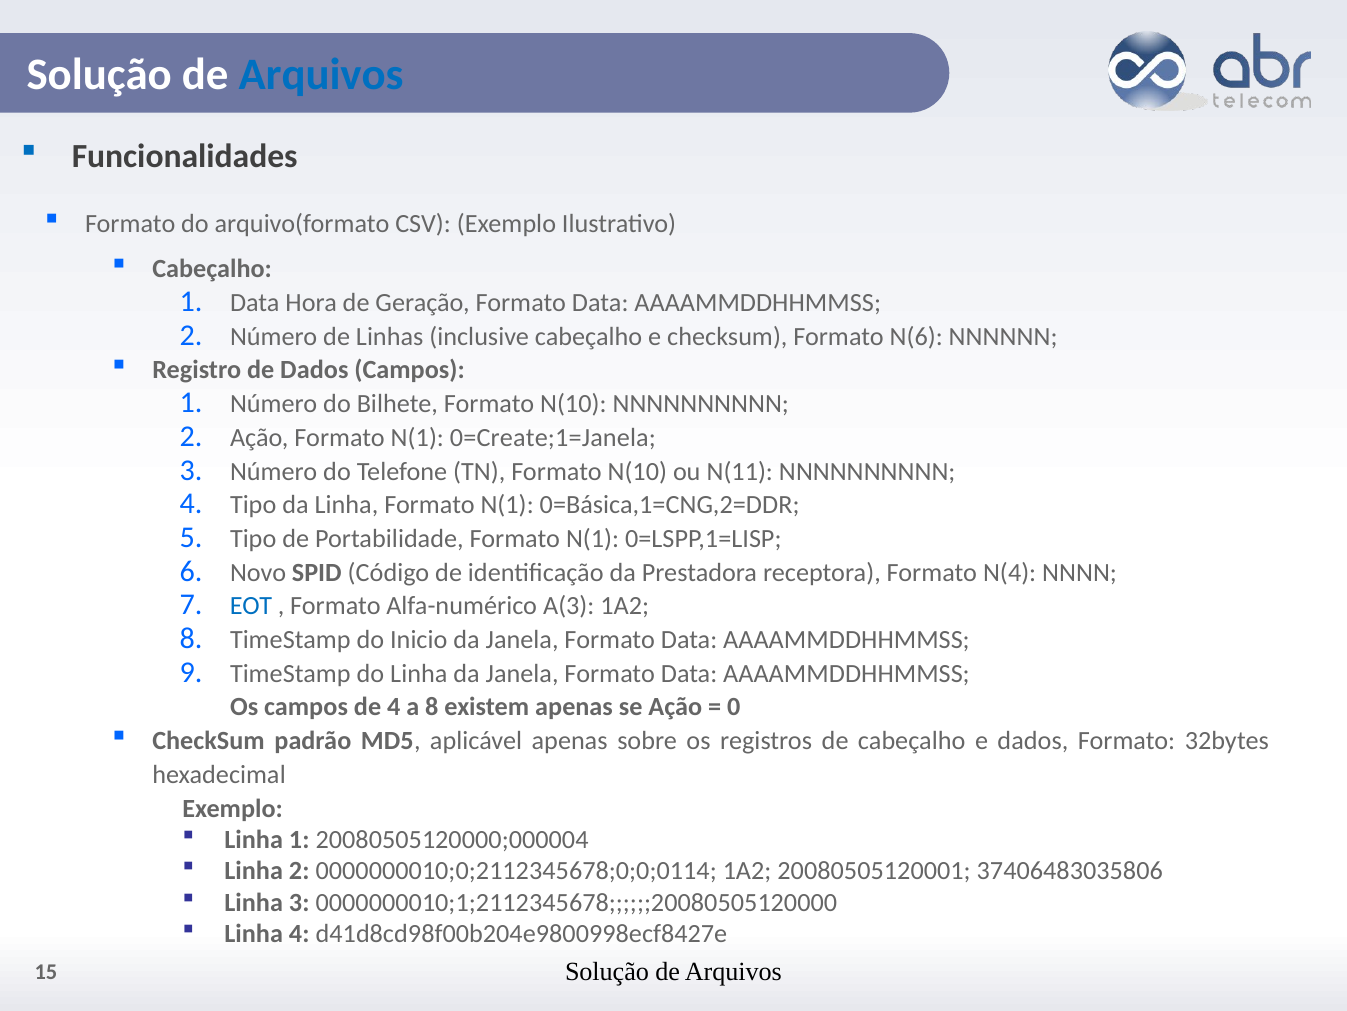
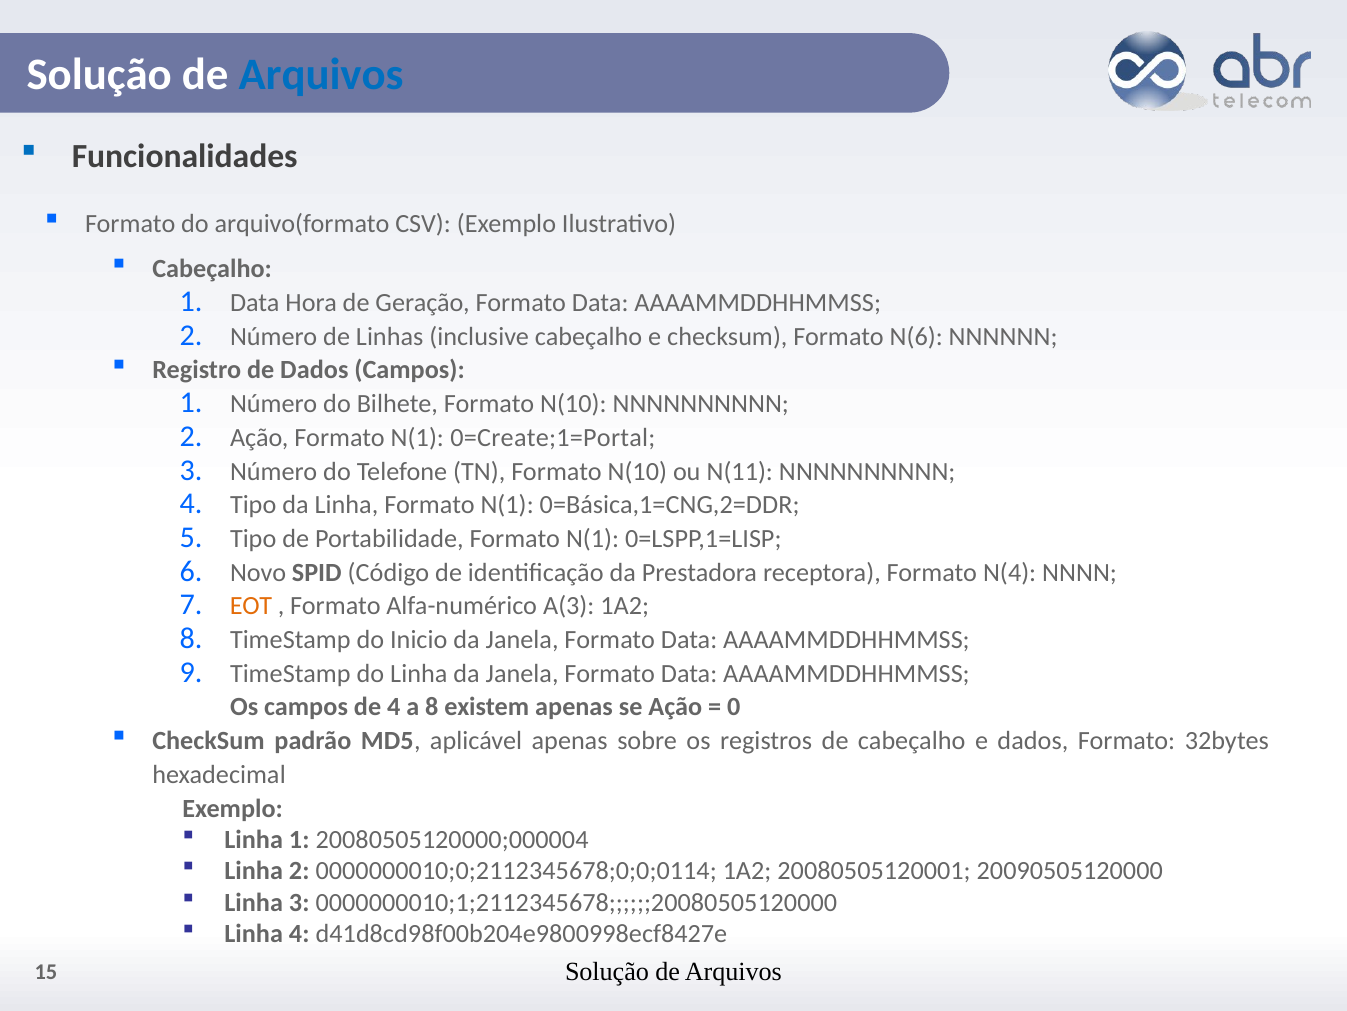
0=Create;1=Janela: 0=Create;1=Janela -> 0=Create;1=Portal
EOT colour: blue -> orange
37406483035806: 37406483035806 -> 20090505120000
